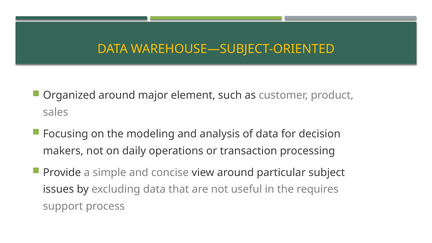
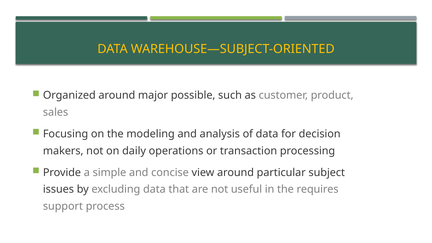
element: element -> possible
